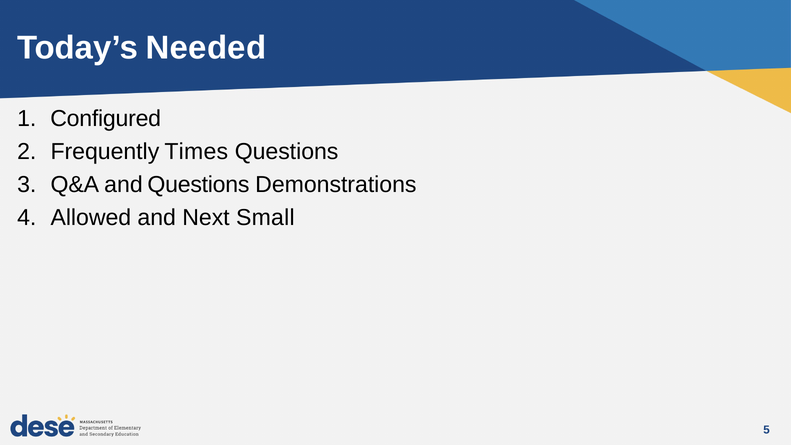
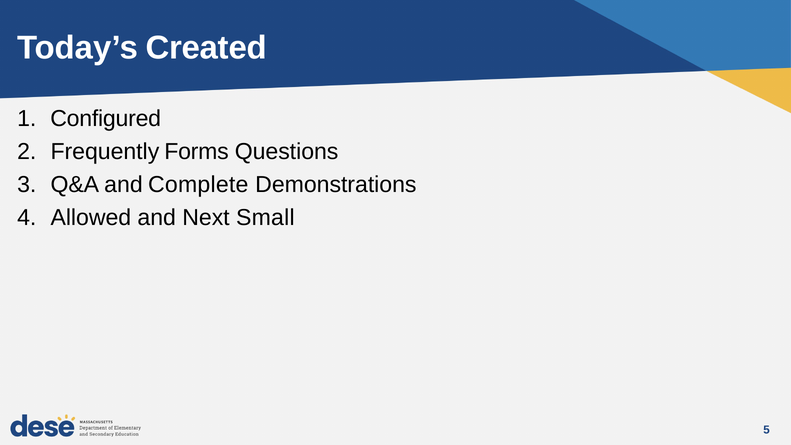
Needed: Needed -> Created
Times: Times -> Forms
and Questions: Questions -> Complete
